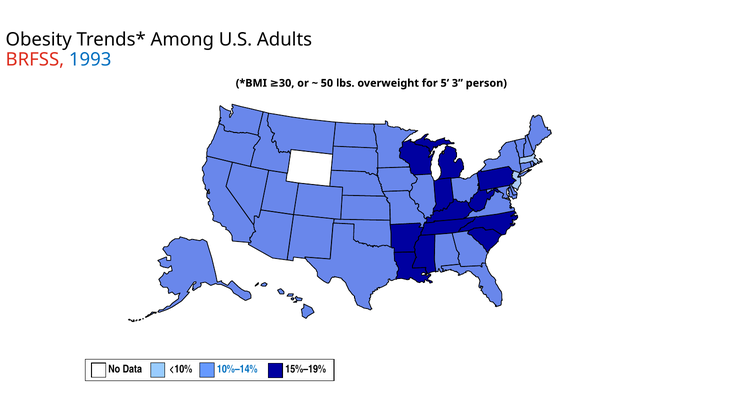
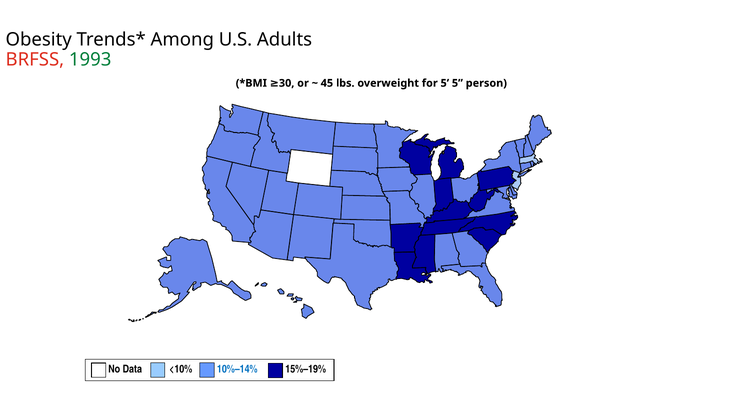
1993 colour: blue -> green
50: 50 -> 45
5 3: 3 -> 5
